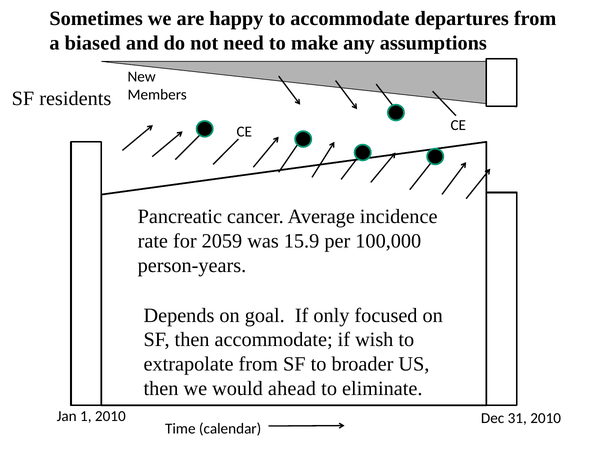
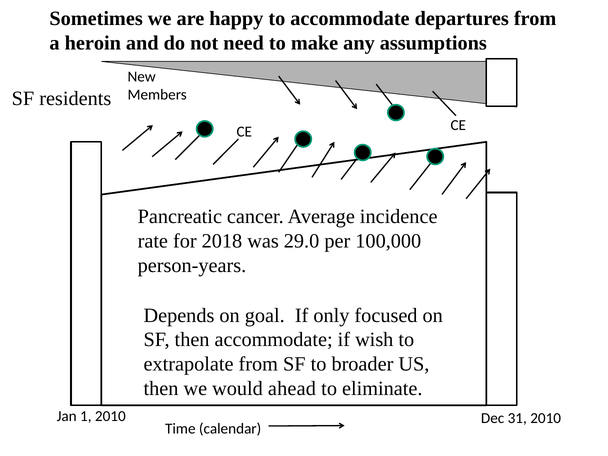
biased: biased -> heroin
2059: 2059 -> 2018
15.9: 15.9 -> 29.0
